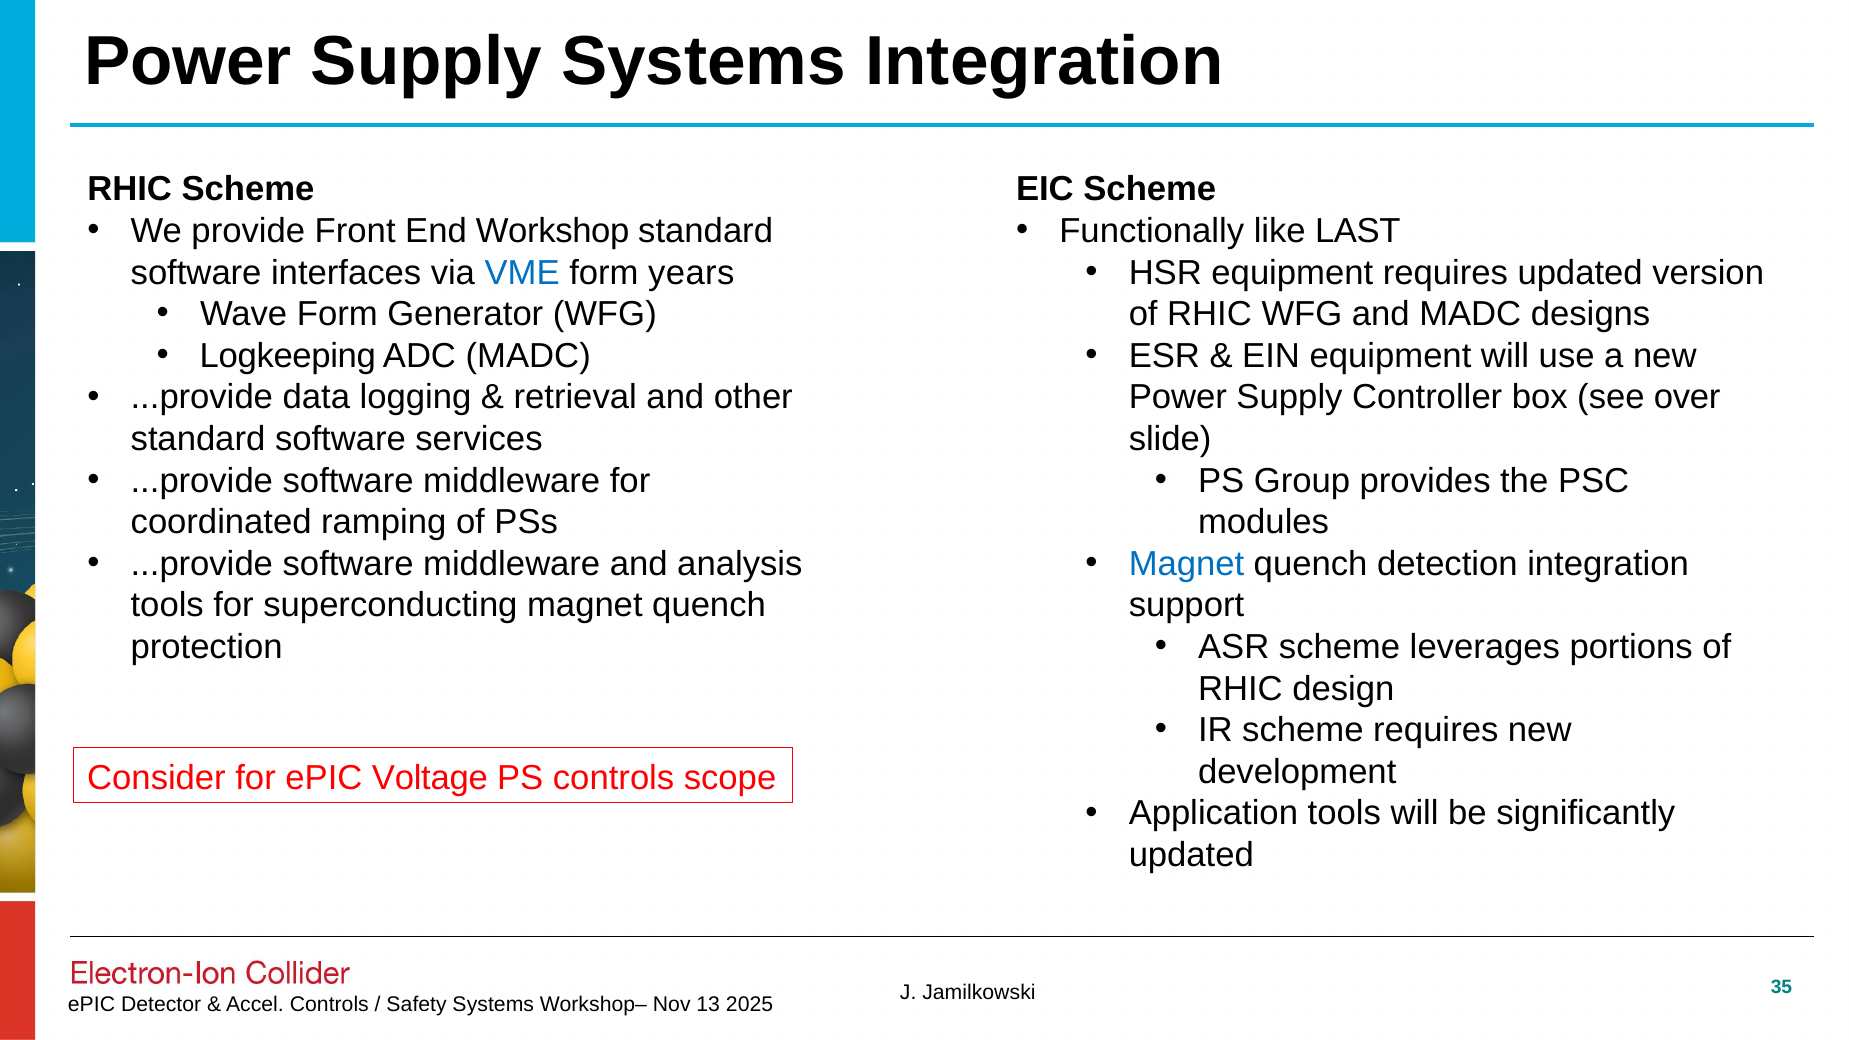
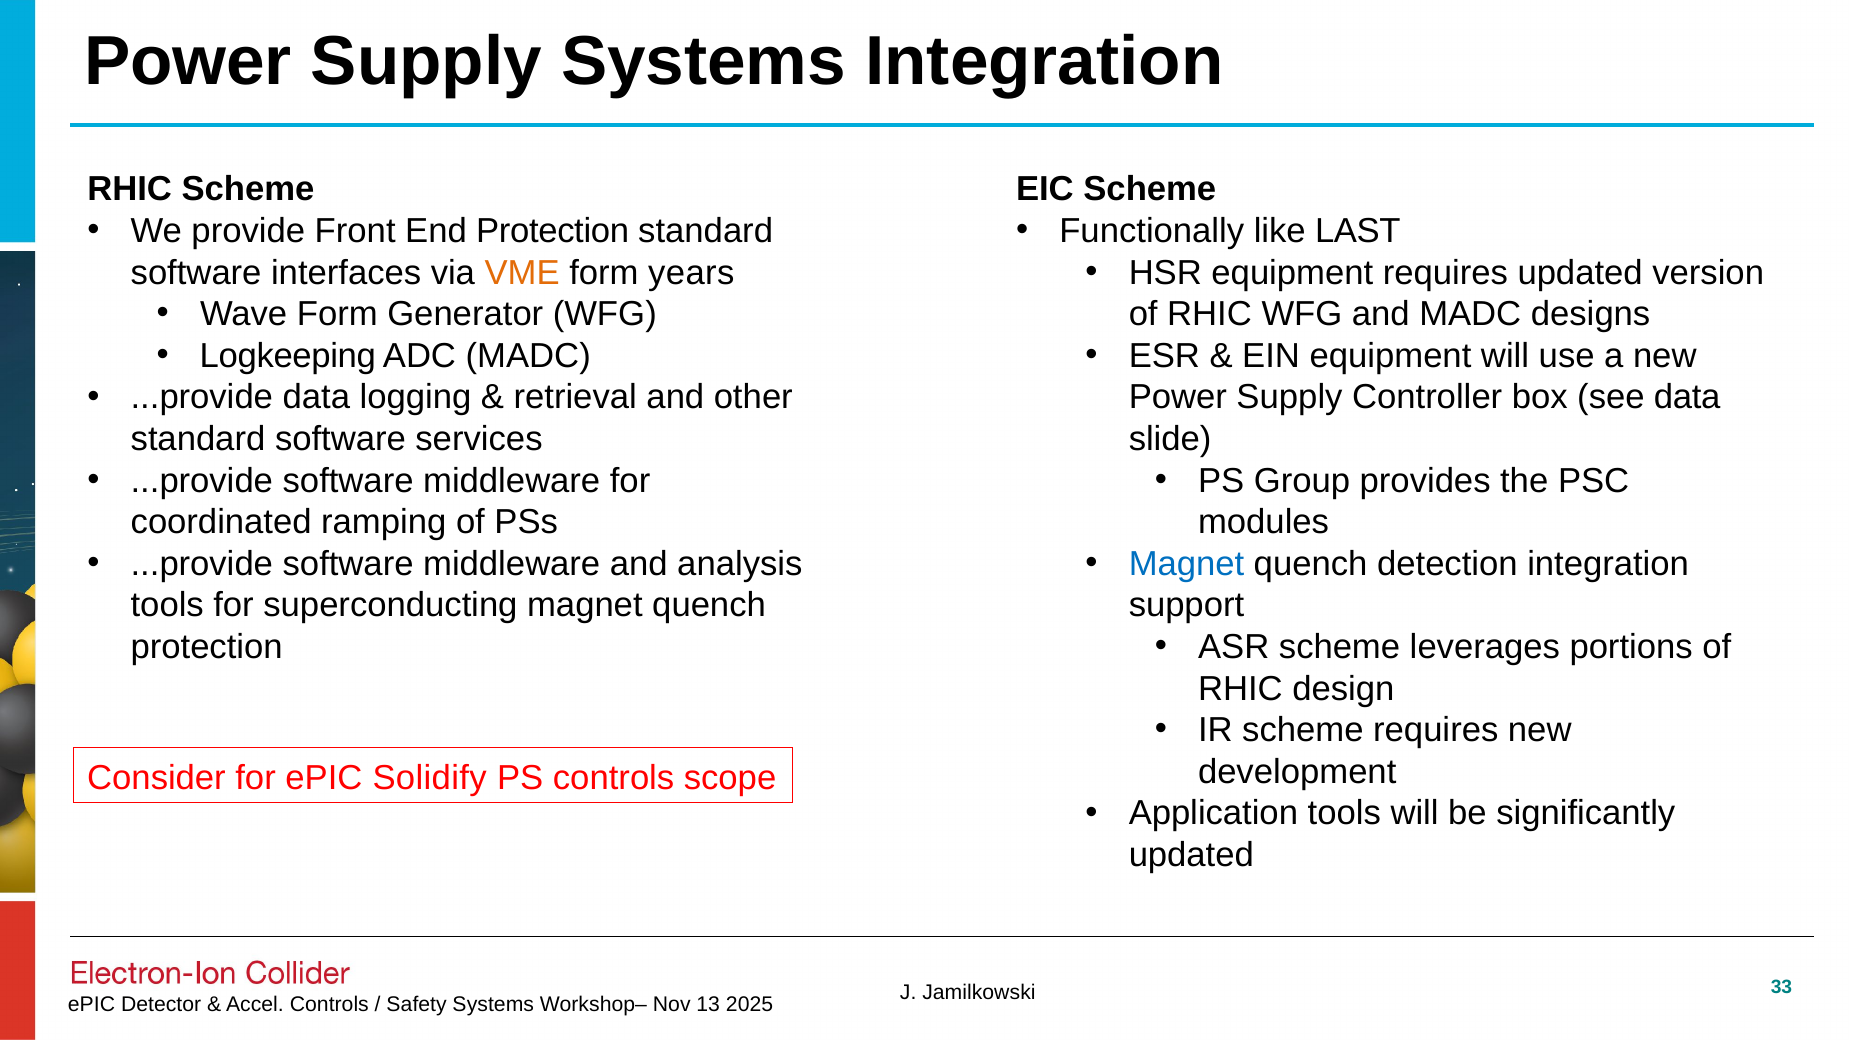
End Workshop: Workshop -> Protection
VME colour: blue -> orange
see over: over -> data
Voltage: Voltage -> Solidify
35: 35 -> 33
